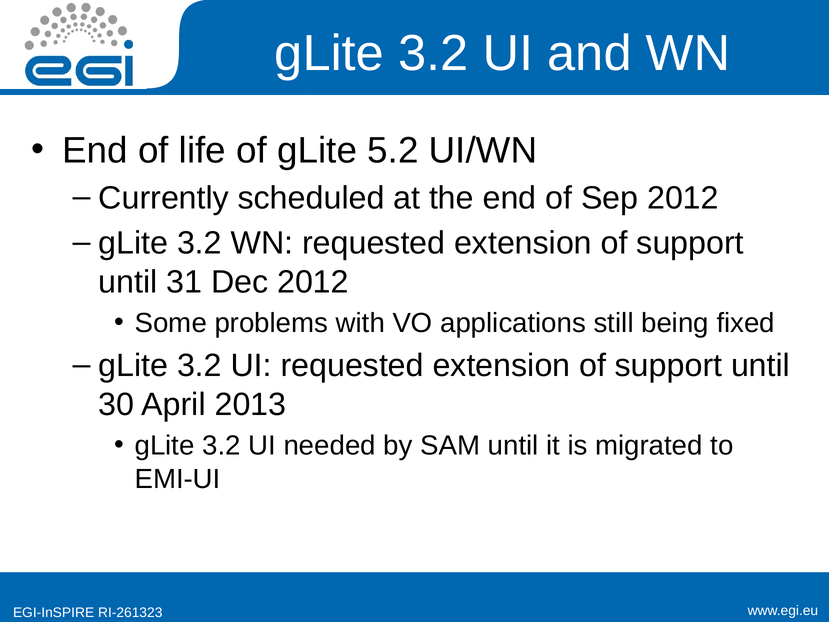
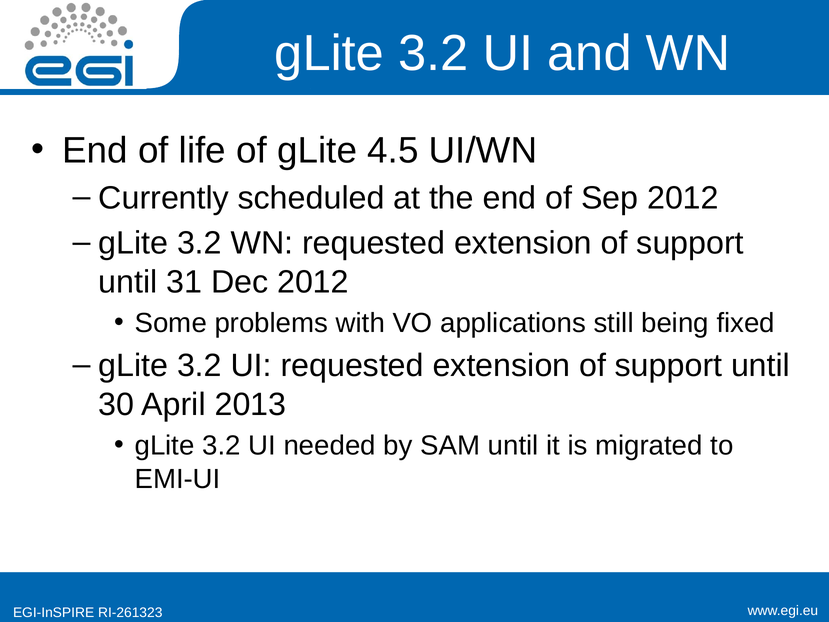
5.2: 5.2 -> 4.5
